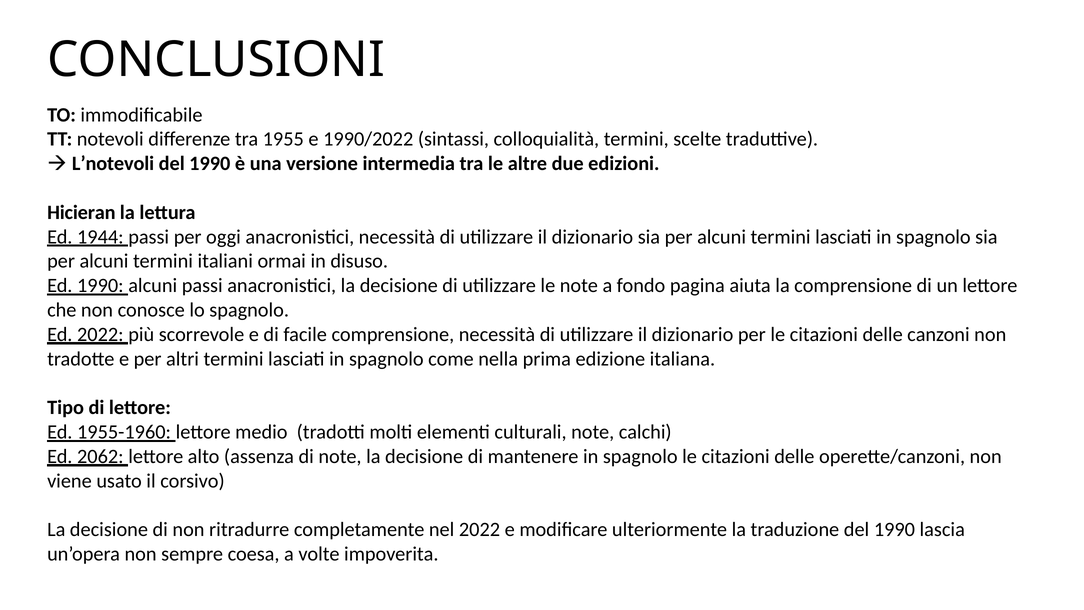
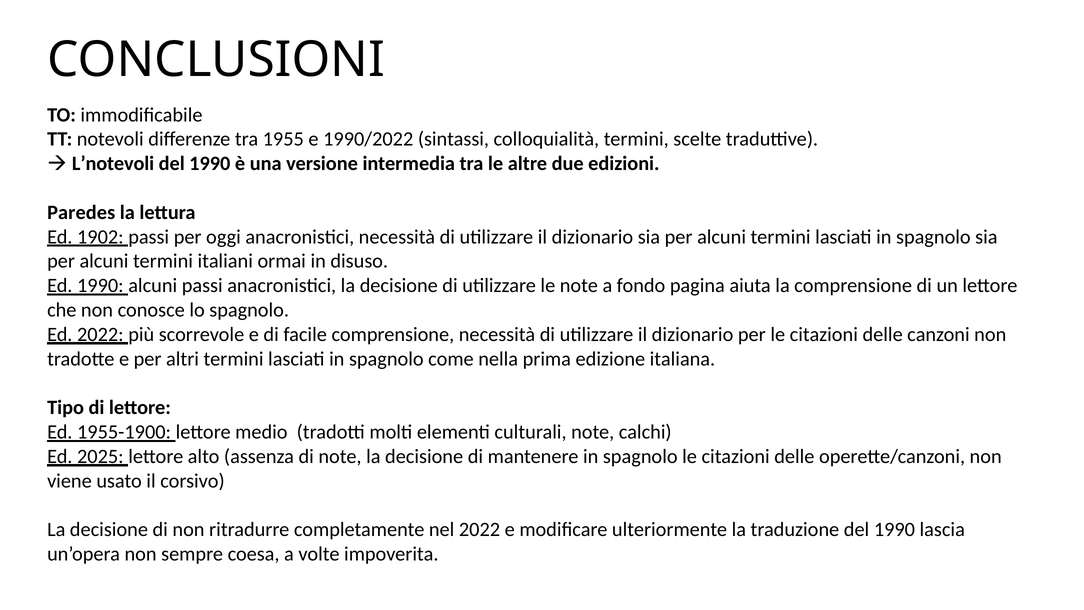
Hicieran: Hicieran -> Paredes
1944: 1944 -> 1902
1955-1960: 1955-1960 -> 1955-1900
2062: 2062 -> 2025
